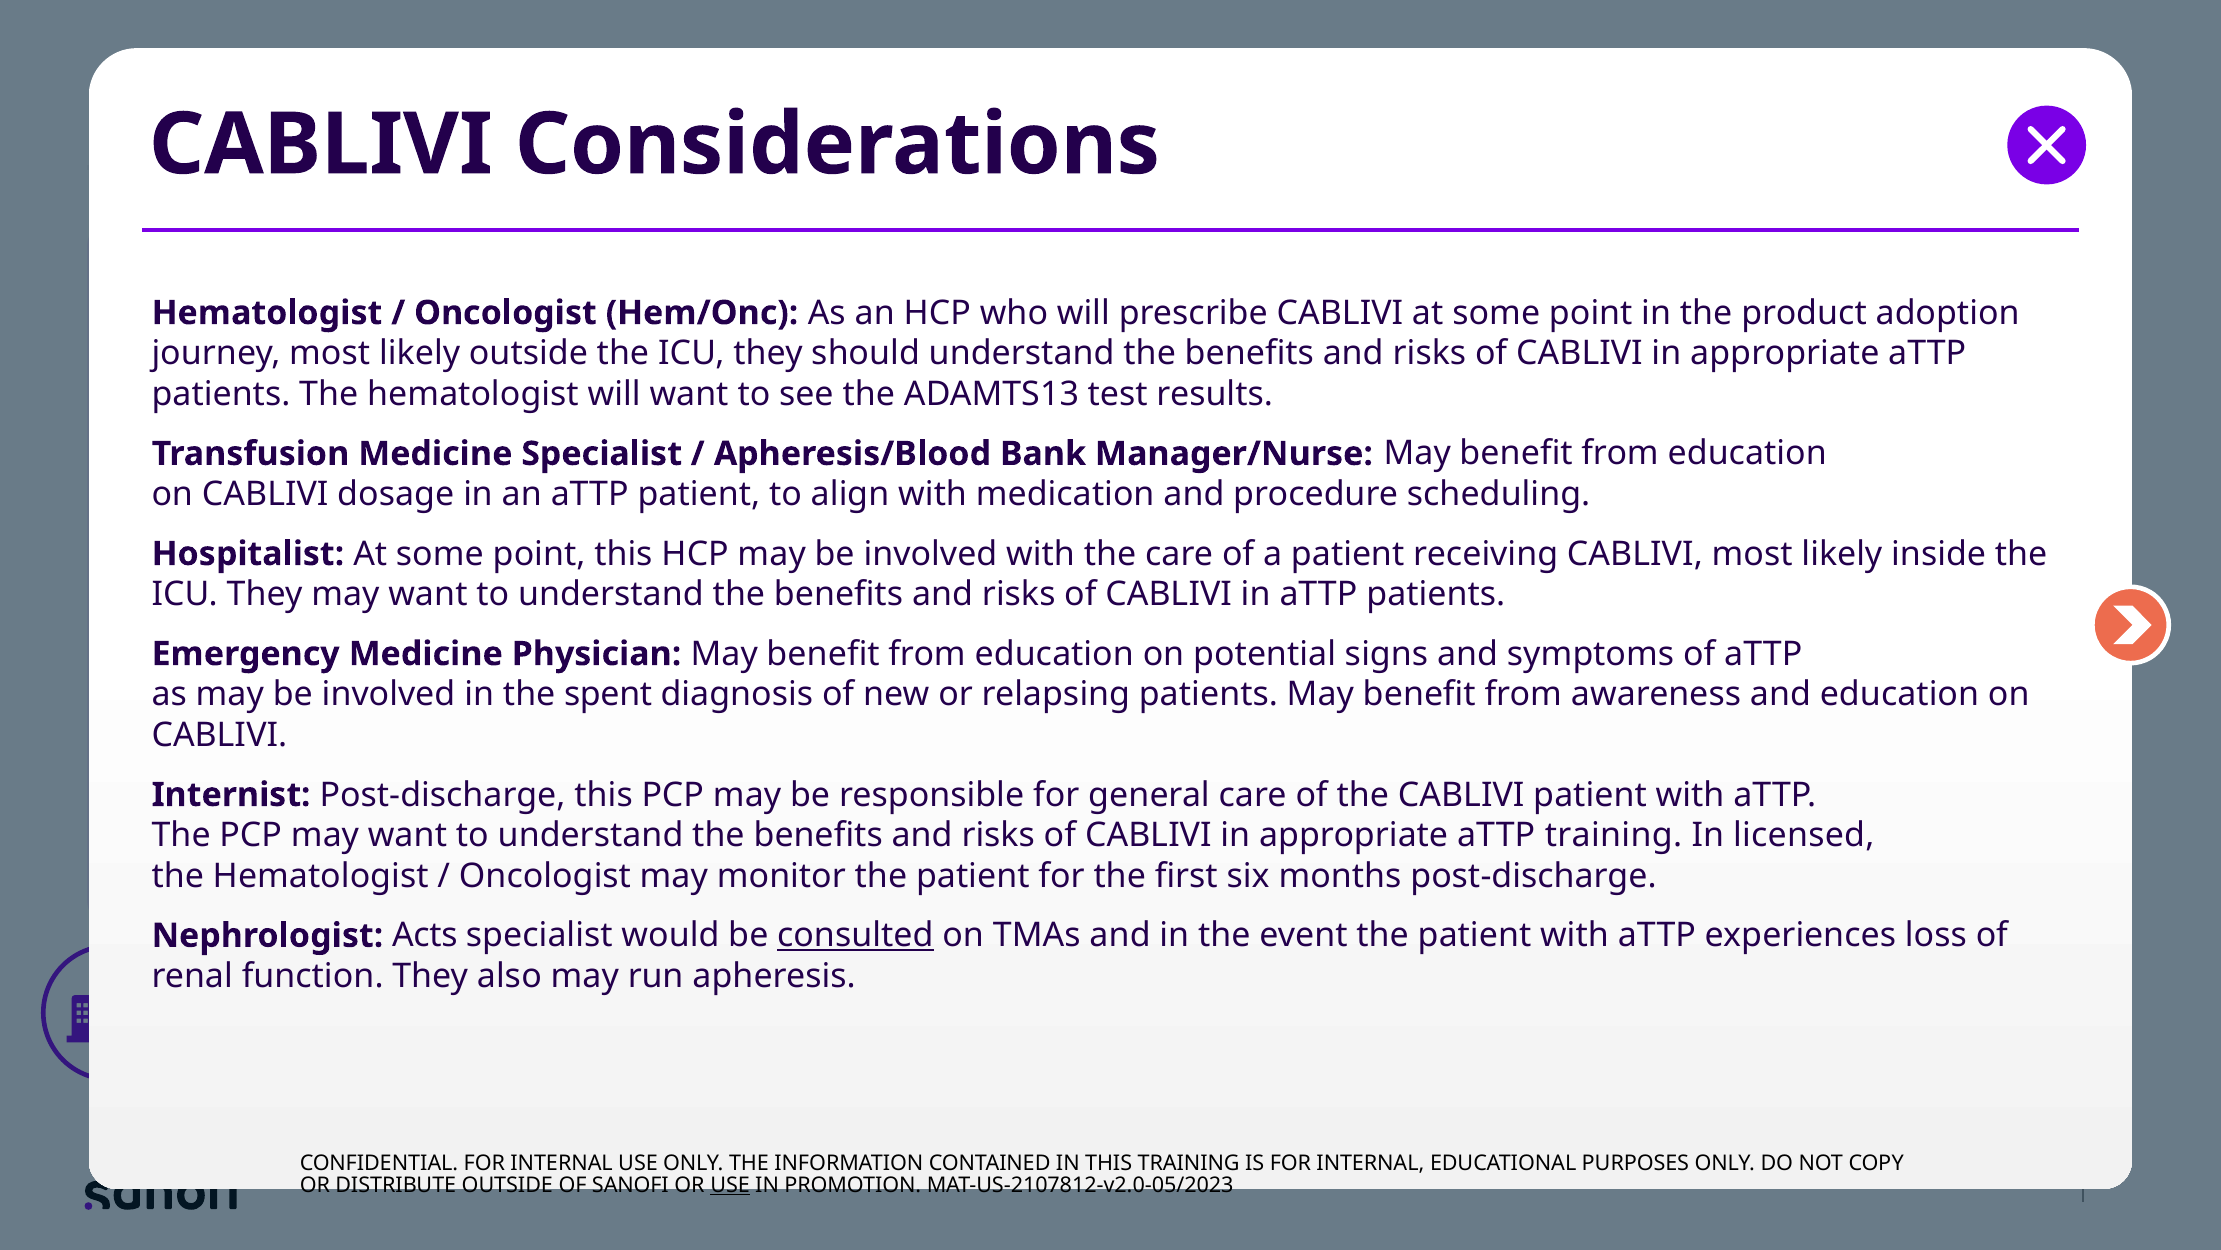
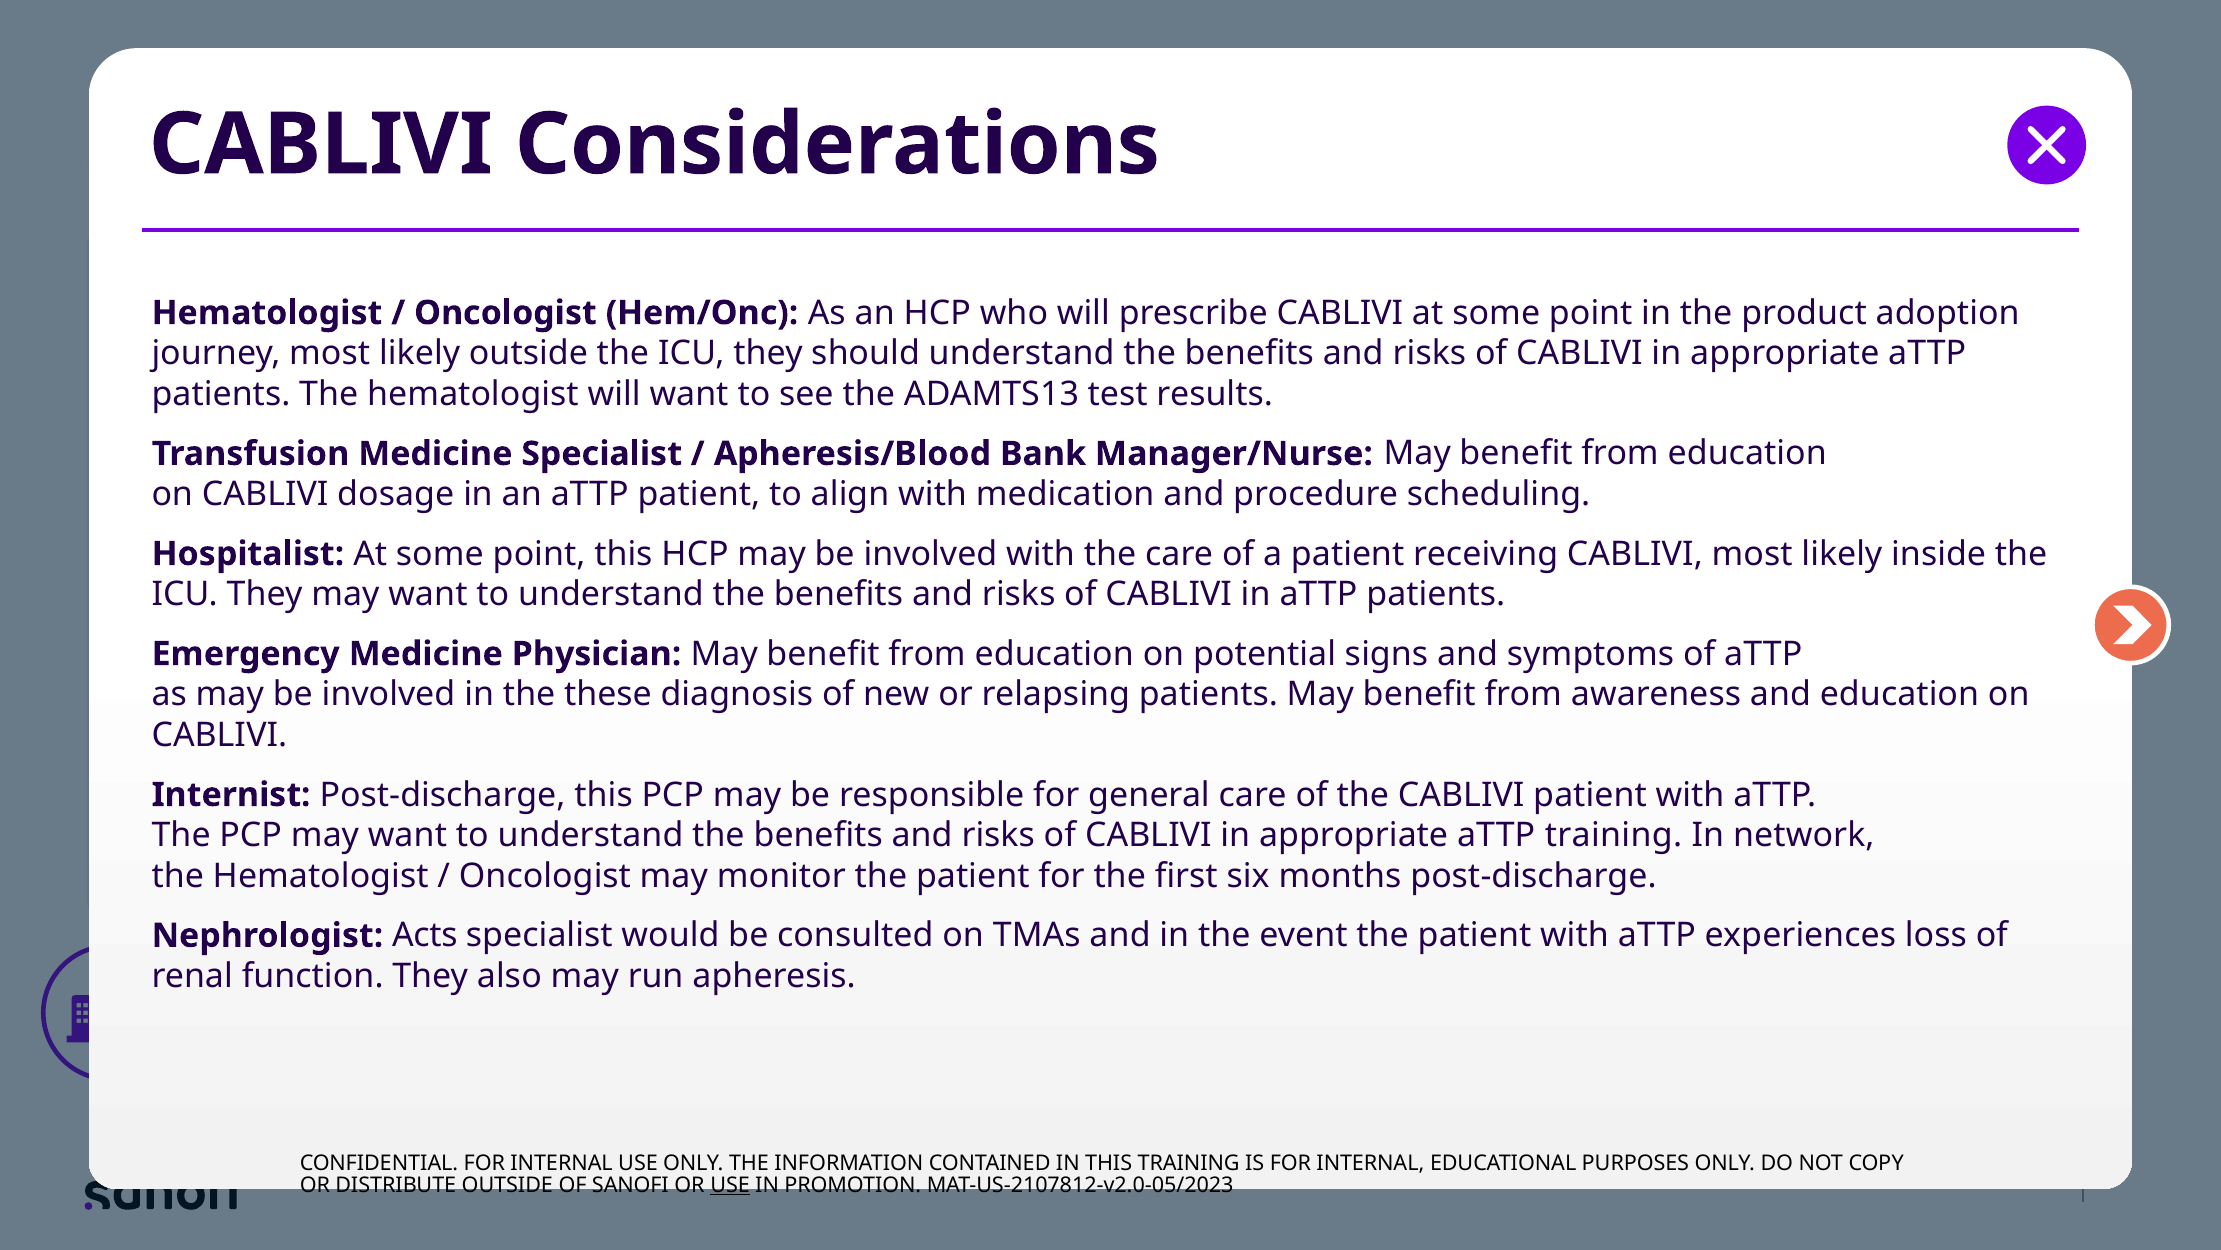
spent: spent -> these
licensed: licensed -> network
consulted underline: present -> none
